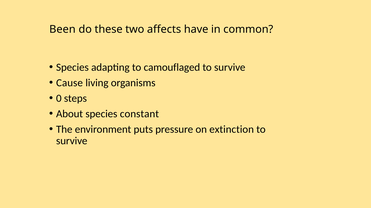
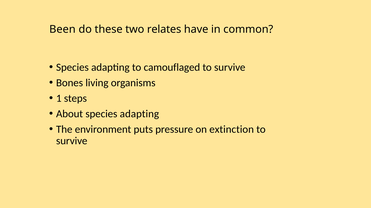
affects: affects -> relates
Cause: Cause -> Bones
0: 0 -> 1
About species constant: constant -> adapting
